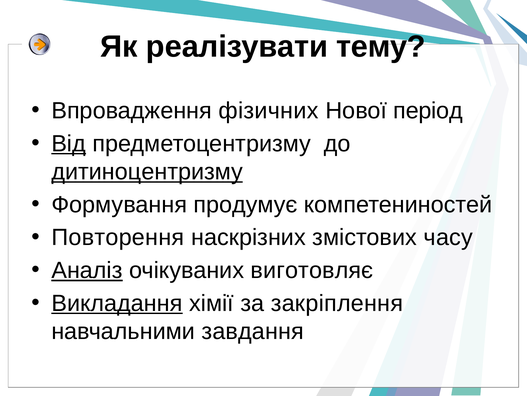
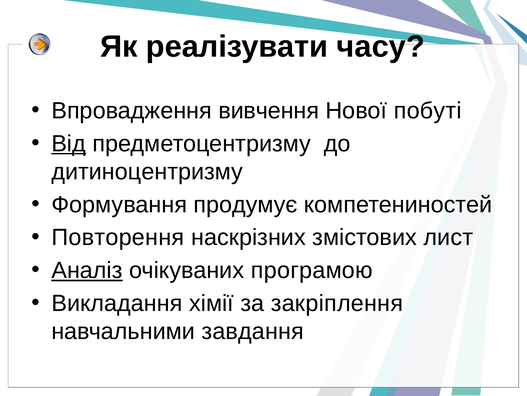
тему: тему -> часу
фізичних: фізичних -> вивчення
період: період -> побуті
дитиноцентризму underline: present -> none
часу: часу -> лист
виготовляє: виготовляє -> програмою
Викладання underline: present -> none
